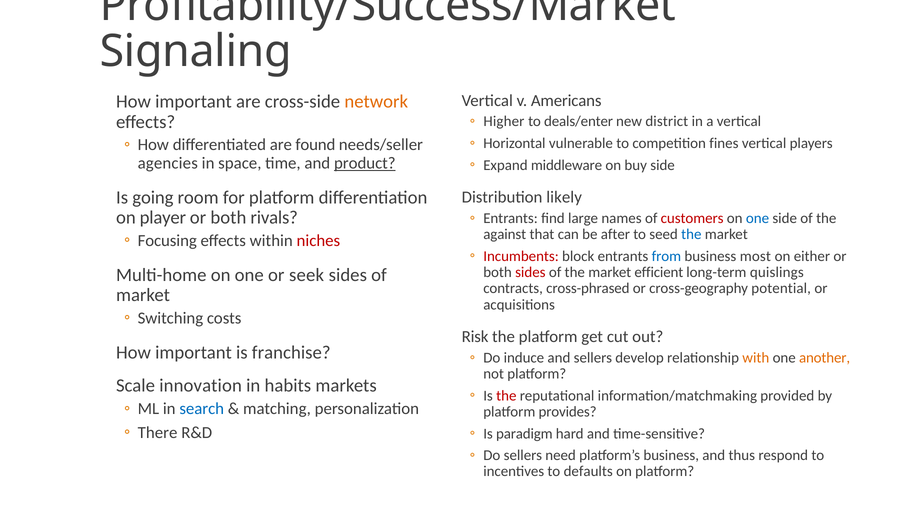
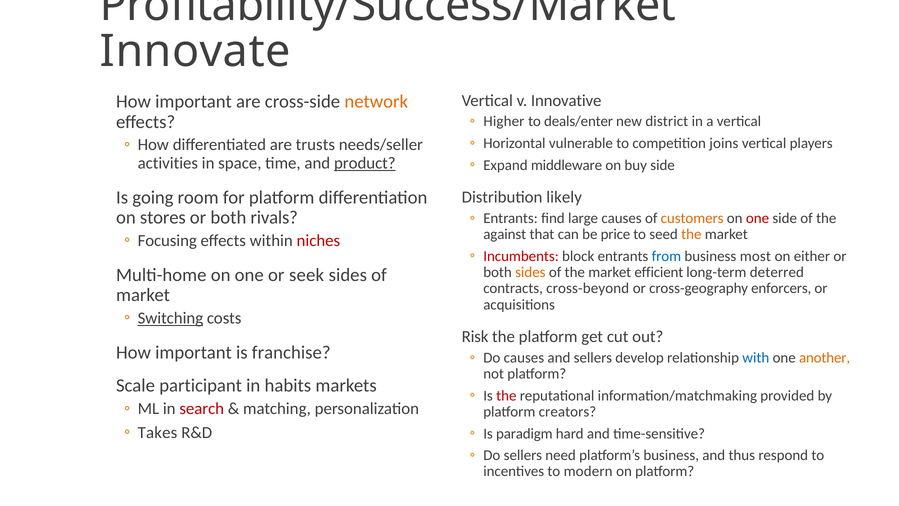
Signaling: Signaling -> Innovate
Americans: Americans -> Innovative
fines: fines -> joins
found: found -> trusts
agencies: agencies -> activities
player: player -> stores
large names: names -> causes
customers colour: red -> orange
one at (758, 218) colour: blue -> red
after: after -> price
the at (691, 234) colour: blue -> orange
sides at (530, 272) colour: red -> orange
quislings: quislings -> deterred
cross-phrased: cross-phrased -> cross-beyond
potential: potential -> enforcers
Switching underline: none -> present
Do induce: induce -> causes
with colour: orange -> blue
innovation: innovation -> participant
search colour: blue -> red
provides: provides -> creators
There: There -> Takes
defaults: defaults -> modern
